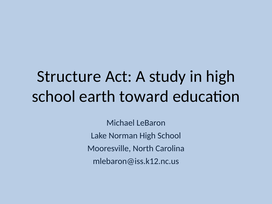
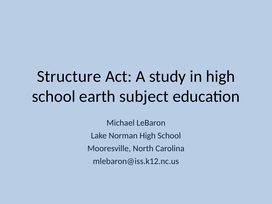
toward: toward -> subject
